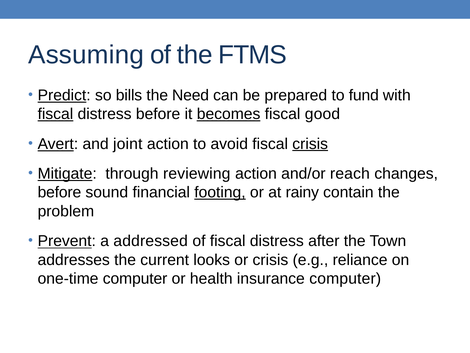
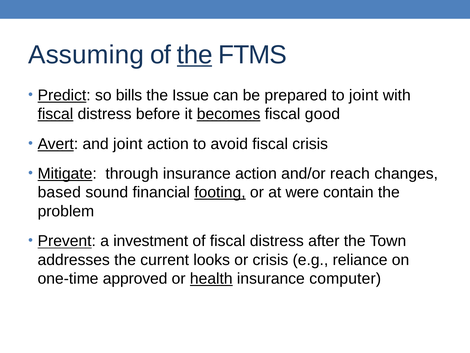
the at (195, 55) underline: none -> present
Need: Need -> Issue
to fund: fund -> joint
crisis at (310, 144) underline: present -> none
through reviewing: reviewing -> insurance
before at (59, 192): before -> based
rainy: rainy -> were
addressed: addressed -> investment
one-time computer: computer -> approved
health underline: none -> present
